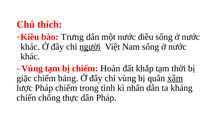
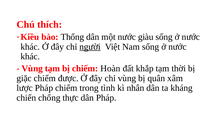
Trưng: Trưng -> Thống
điều: điều -> giàu
bảng: bảng -> được
xâm underline: present -> none
